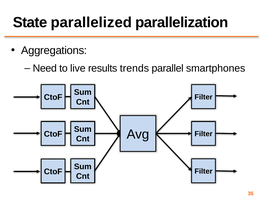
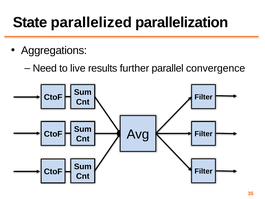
trends: trends -> further
smartphones: smartphones -> convergence
